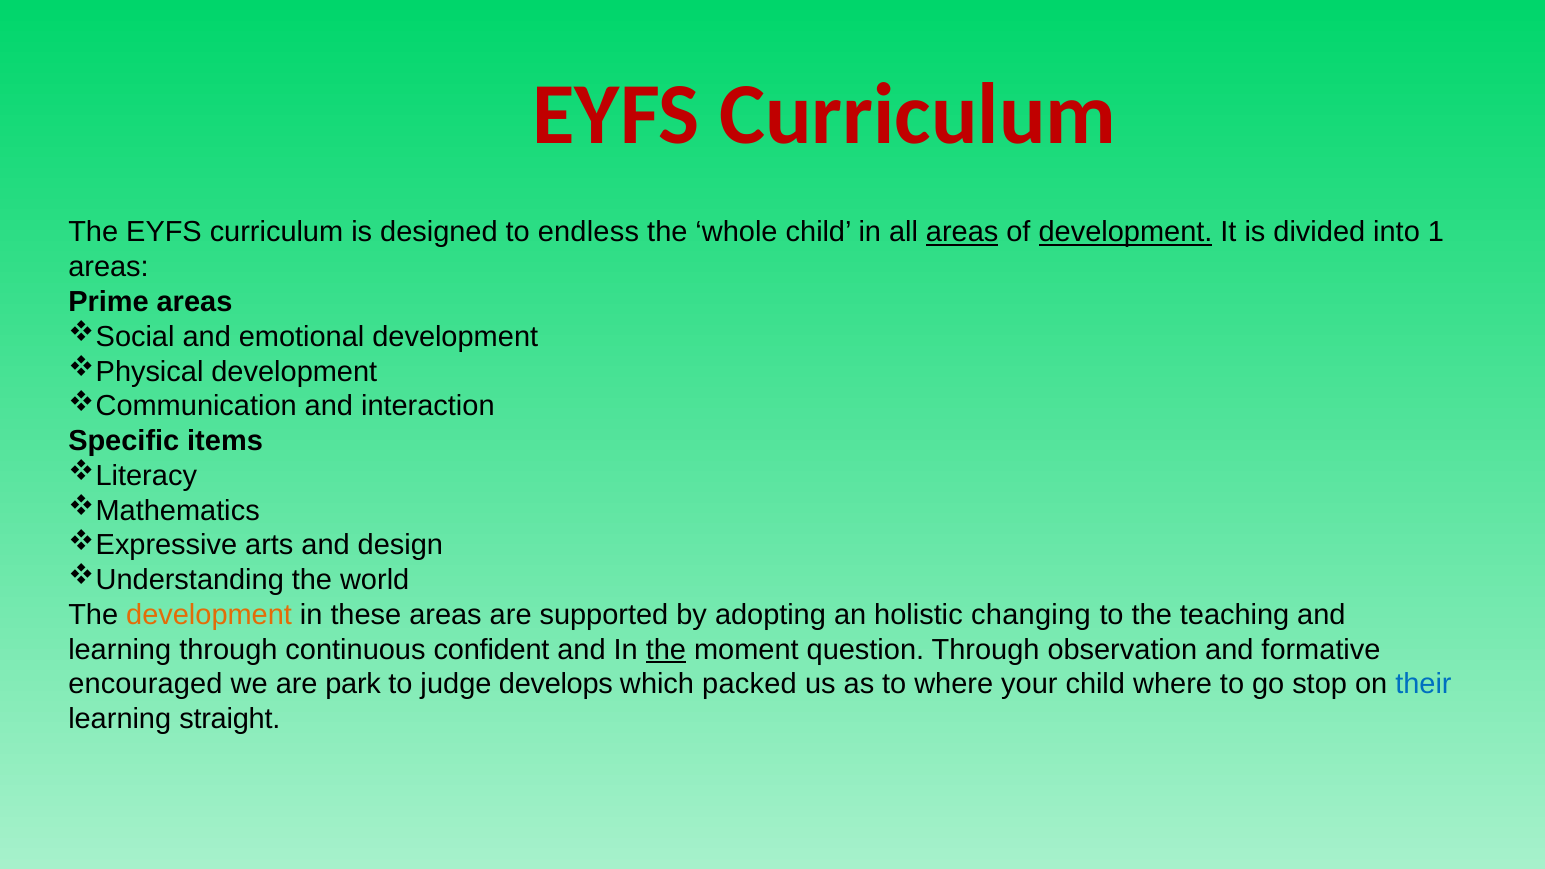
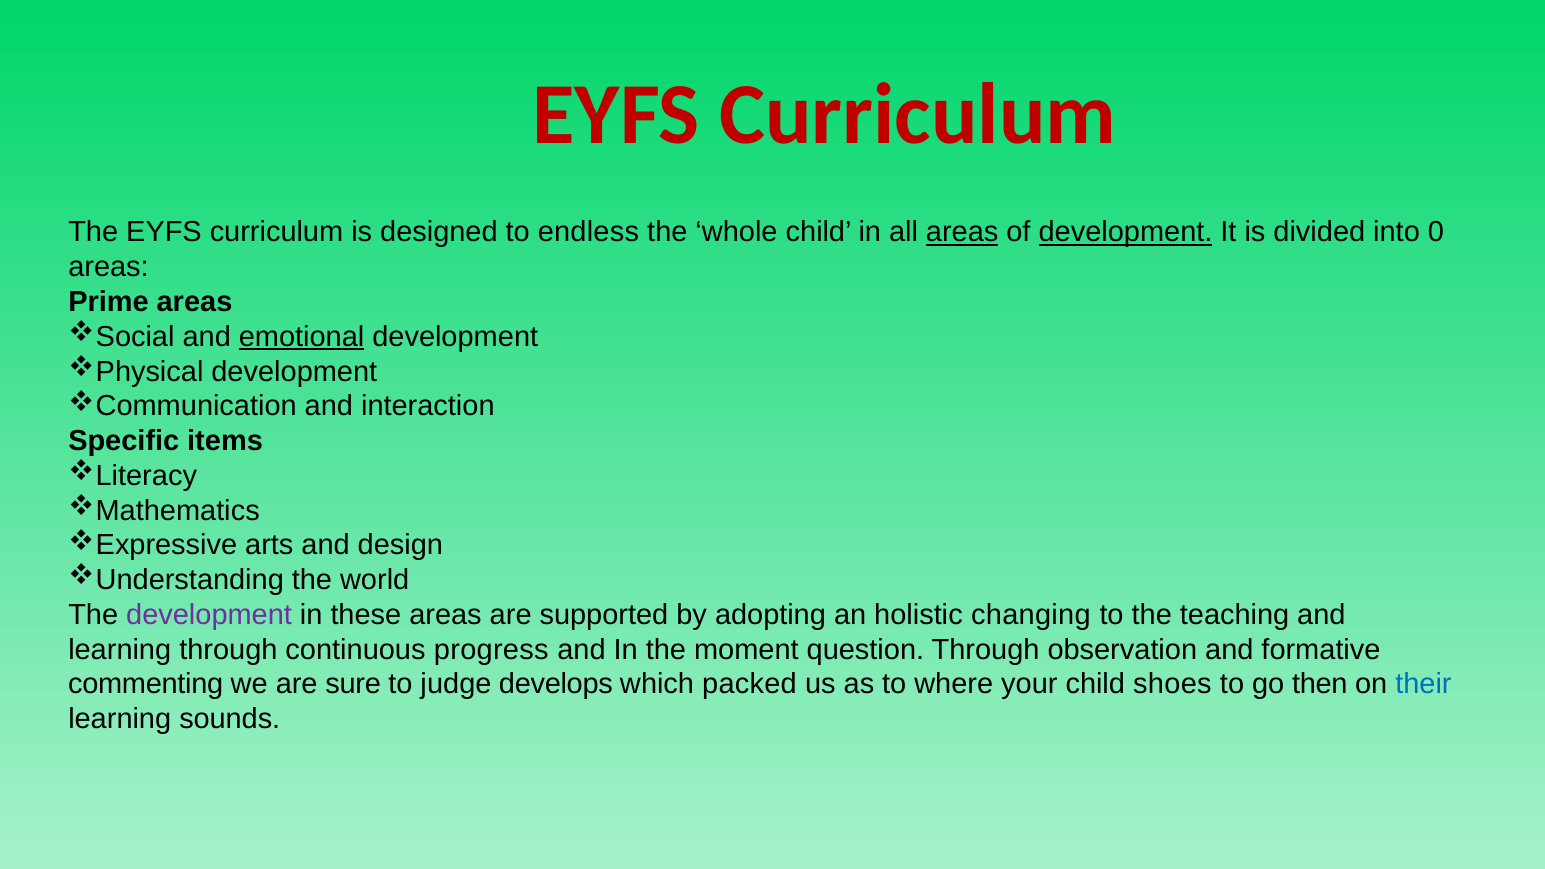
1: 1 -> 0
emotional underline: none -> present
development at (209, 615) colour: orange -> purple
confident: confident -> progress
the at (666, 650) underline: present -> none
encouraged: encouraged -> commenting
park: park -> sure
child where: where -> shoes
stop: stop -> then
straight: straight -> sounds
